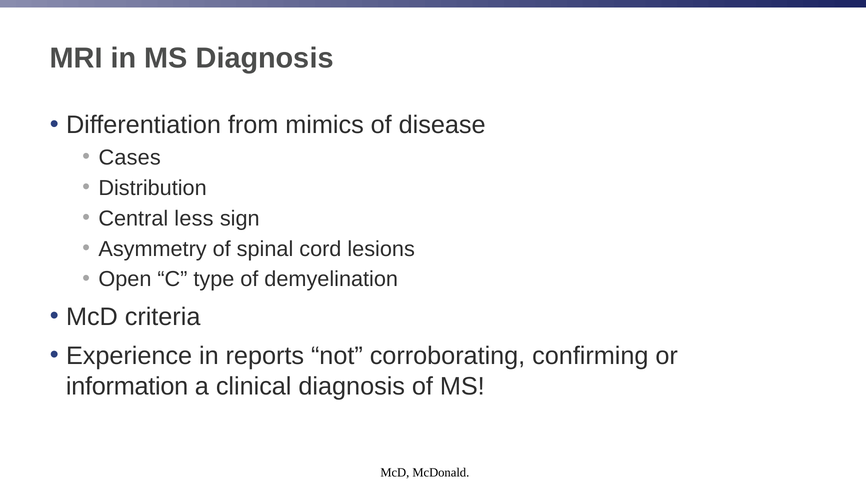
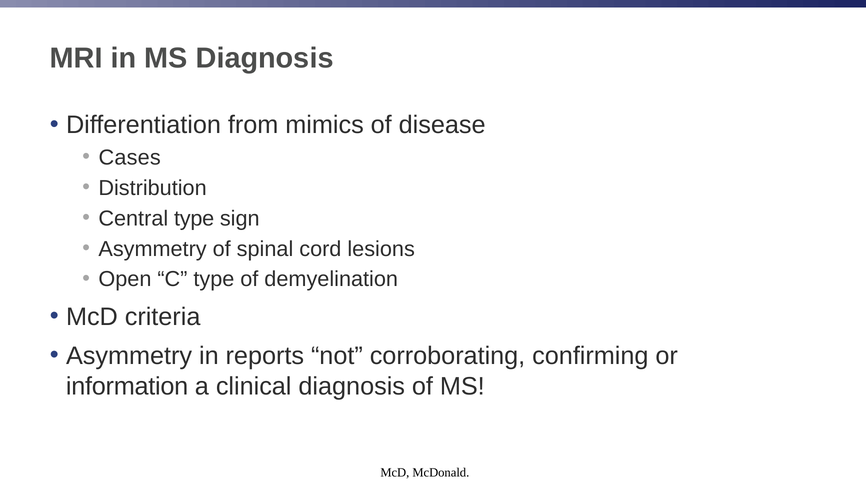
Central less: less -> type
Experience at (129, 356): Experience -> Asymmetry
